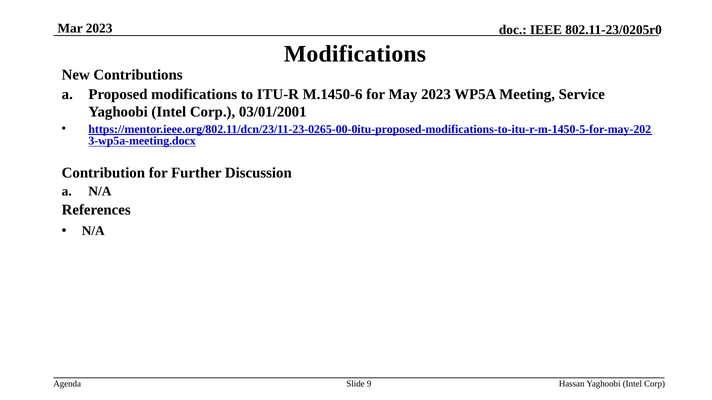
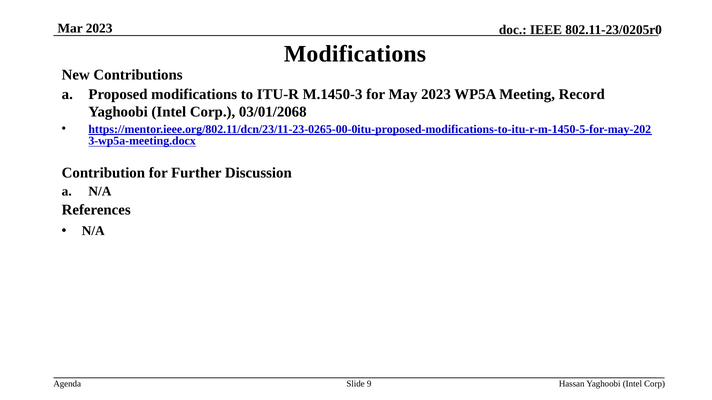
M.1450-6: M.1450-6 -> M.1450-3
Service: Service -> Record
03/01/2001: 03/01/2001 -> 03/01/2068
